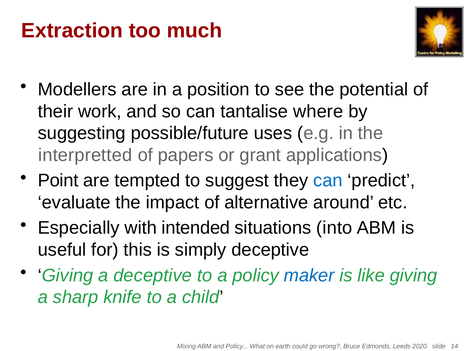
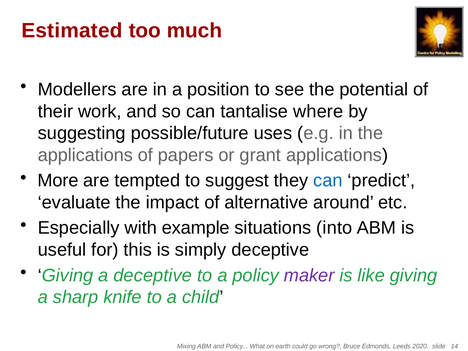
Extraction: Extraction -> Estimated
interpretted at (85, 155): interpretted -> applications
Point: Point -> More
intended: intended -> example
maker colour: blue -> purple
